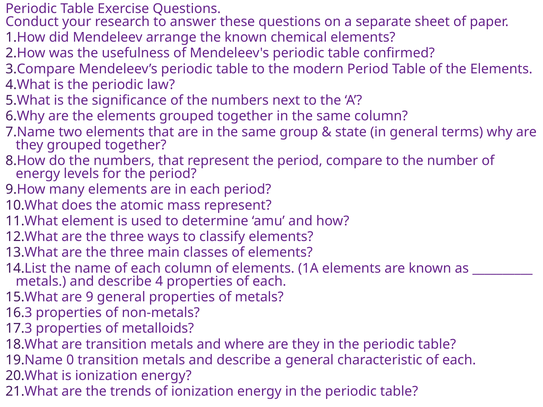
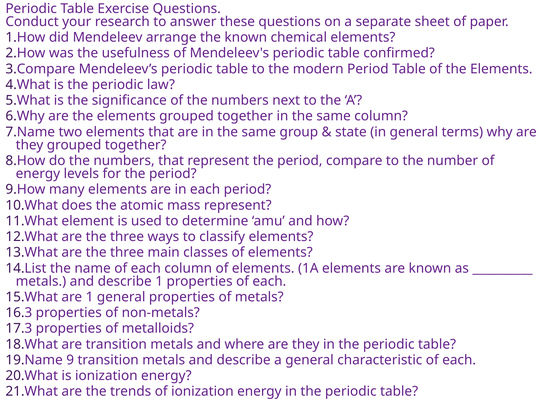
describe 4: 4 -> 1
are 9: 9 -> 1
0: 0 -> 9
